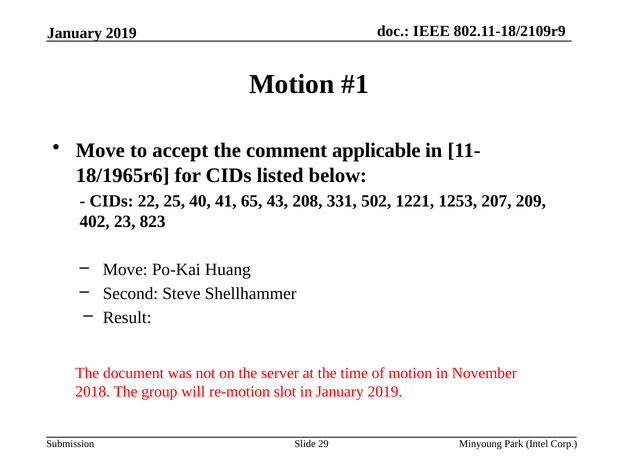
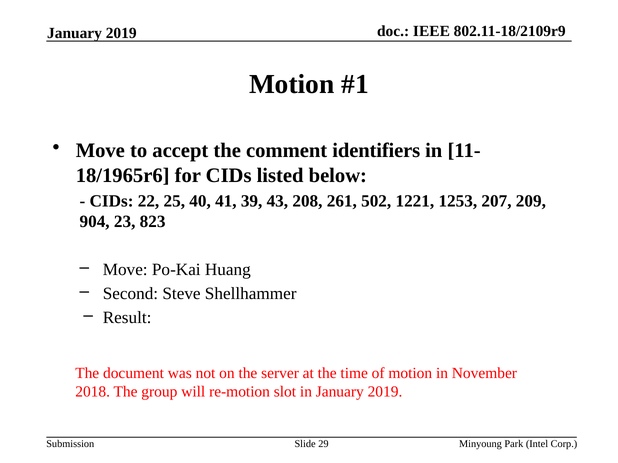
applicable: applicable -> identifiers
65: 65 -> 39
331: 331 -> 261
402: 402 -> 904
